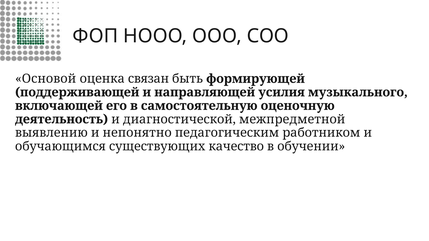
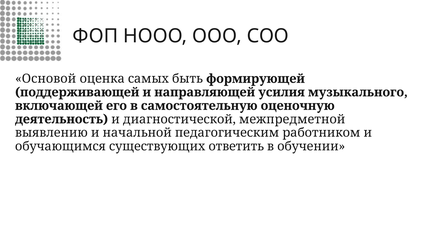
связан: связан -> самых
непонятно: непонятно -> начальной
качество: качество -> ответить
